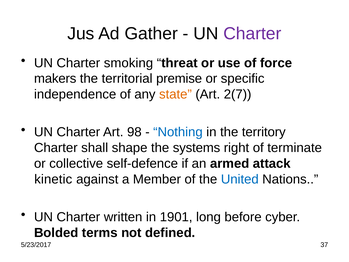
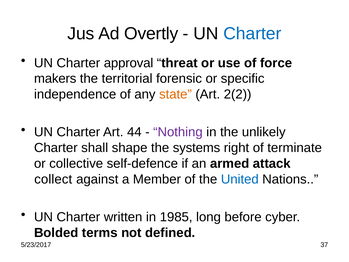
Gather: Gather -> Overtly
Charter at (252, 34) colour: purple -> blue
smoking: smoking -> approval
premise: premise -> forensic
2(7: 2(7 -> 2(2
98: 98 -> 44
Nothing colour: blue -> purple
territory: territory -> unlikely
kinetic: kinetic -> collect
1901: 1901 -> 1985
